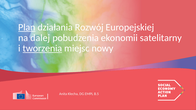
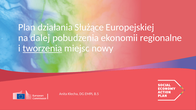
Plan underline: present -> none
Rozwój: Rozwój -> Służące
satelitarny: satelitarny -> regionalne
